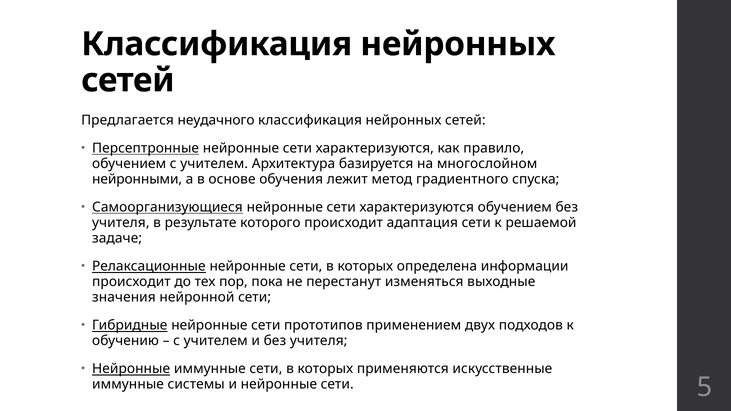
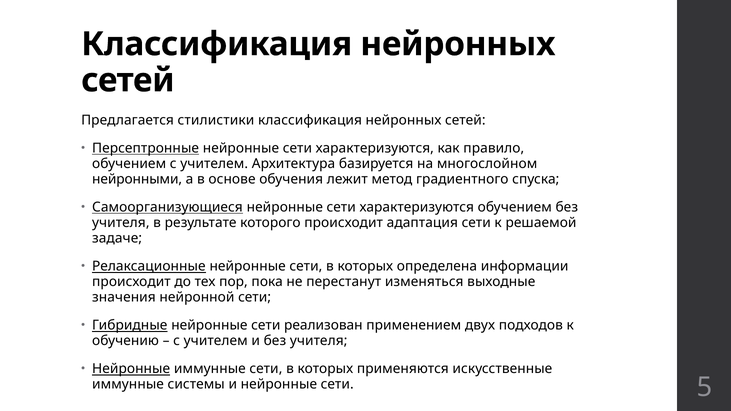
неудачного: неудачного -> стилистики
прототипов: прототипов -> реализован
